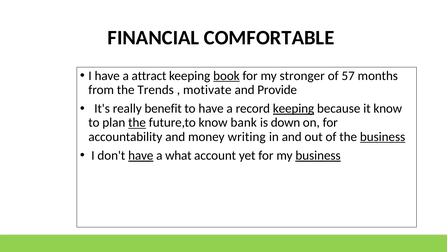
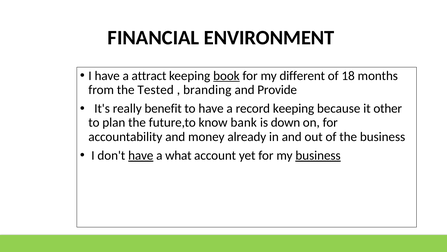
COMFORTABLE: COMFORTABLE -> ENVIRONMENT
stronger: stronger -> different
57: 57 -> 18
Trends: Trends -> Tested
motivate: motivate -> branding
keeping at (294, 108) underline: present -> none
it know: know -> other
the at (137, 122) underline: present -> none
writing: writing -> already
business at (383, 136) underline: present -> none
